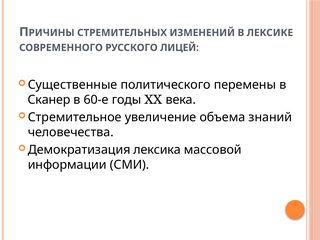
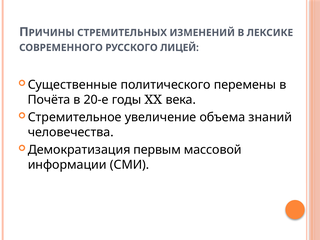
Сканер: Сканер -> Почёта
60-е: 60-е -> 20-е
лексика: лексика -> первым
